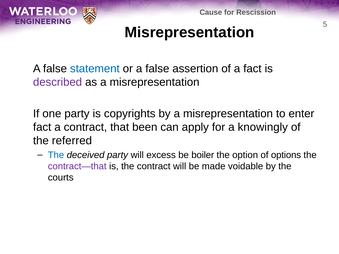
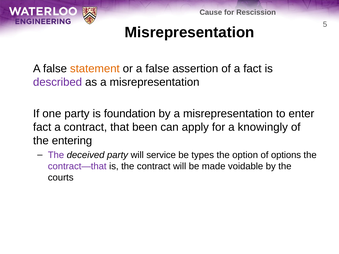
statement colour: blue -> orange
copyrights: copyrights -> foundation
referred: referred -> entering
The at (56, 155) colour: blue -> purple
excess: excess -> service
boiler: boiler -> types
